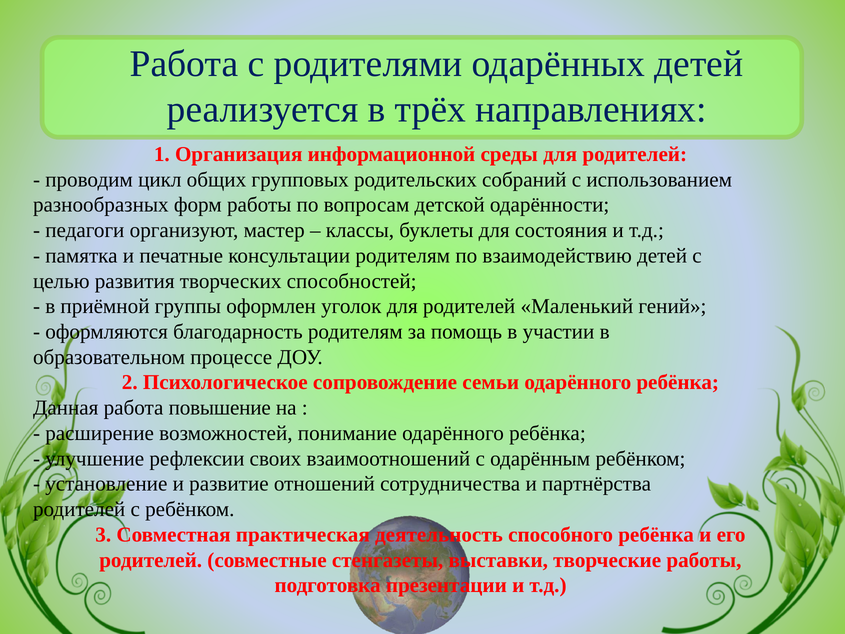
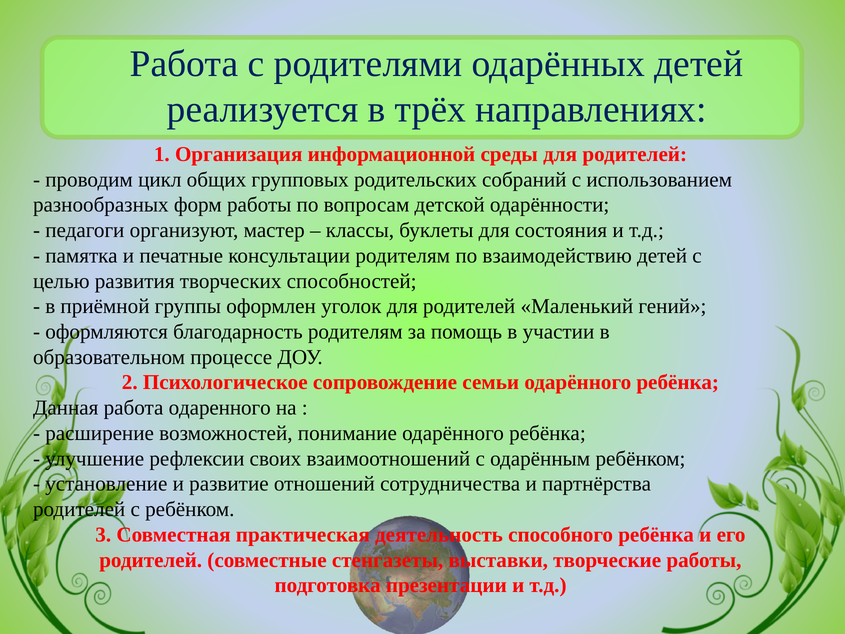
повышение: повышение -> одаренного
